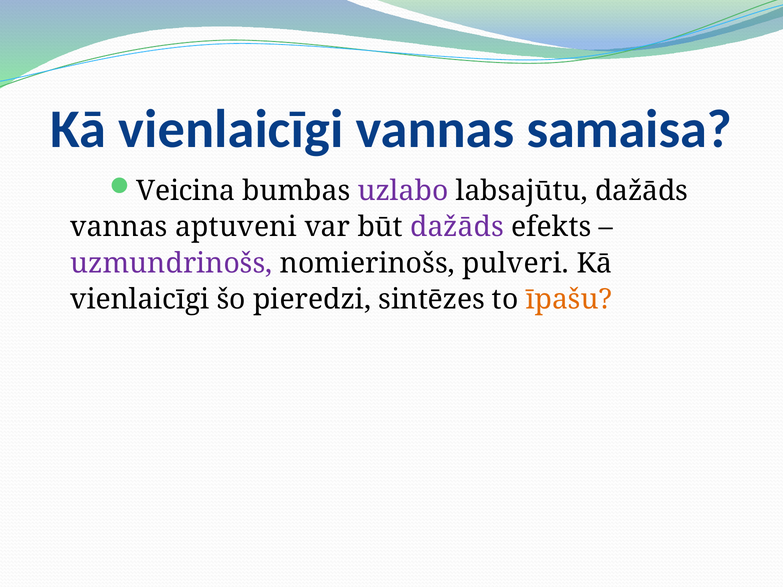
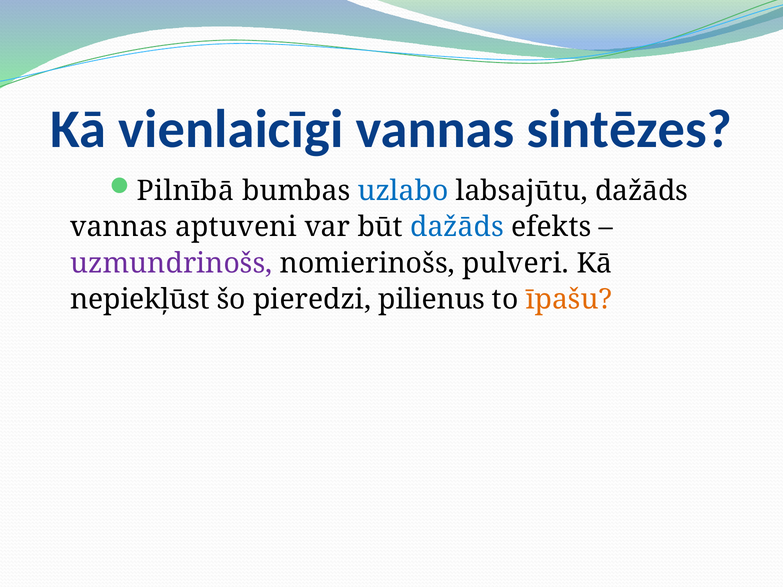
samaisa: samaisa -> sintēzes
Veicina: Veicina -> Pilnībā
uzlabo colour: purple -> blue
dažāds at (457, 227) colour: purple -> blue
vienlaicīgi at (140, 300): vienlaicīgi -> nepiekļūst
sintēzes: sintēzes -> pilienus
